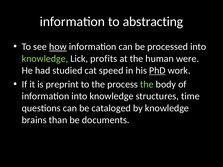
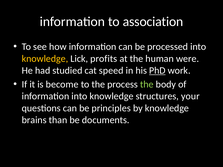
abstracting: abstracting -> association
how underline: present -> none
knowledge at (45, 59) colour: light green -> yellow
preprint: preprint -> become
time: time -> your
cataloged: cataloged -> principles
